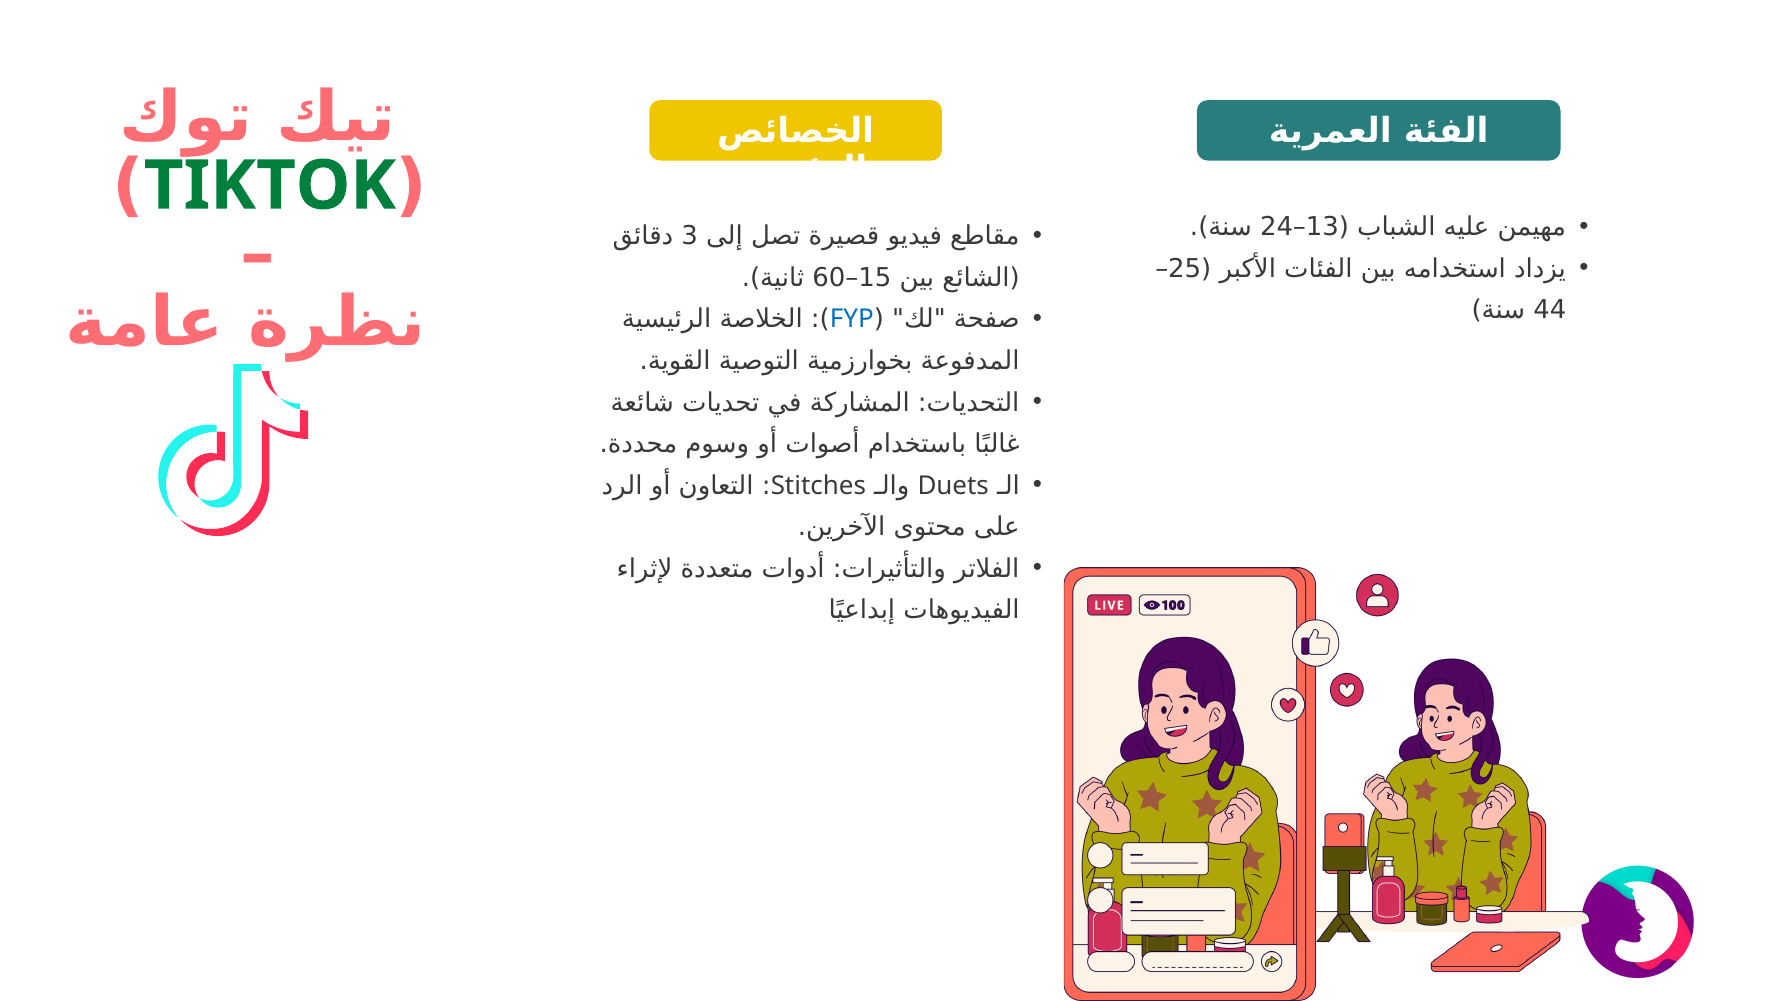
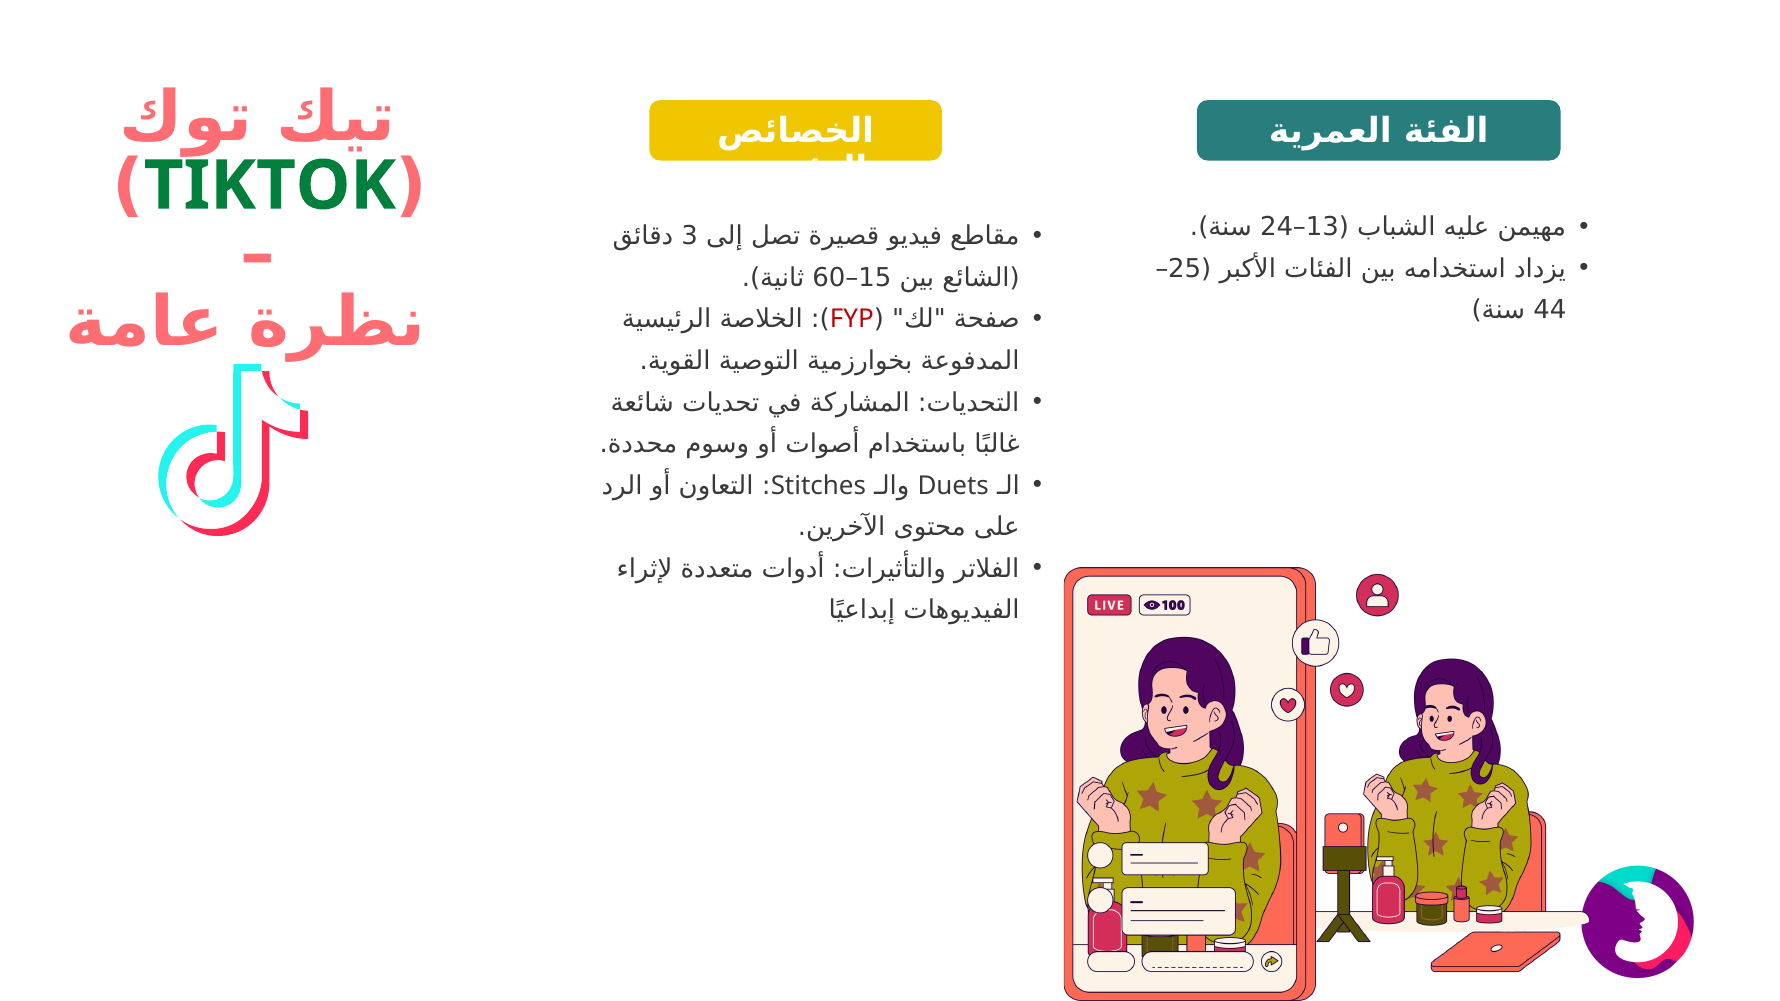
FYP colour: blue -> red
